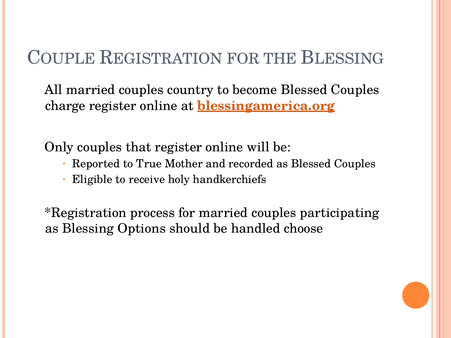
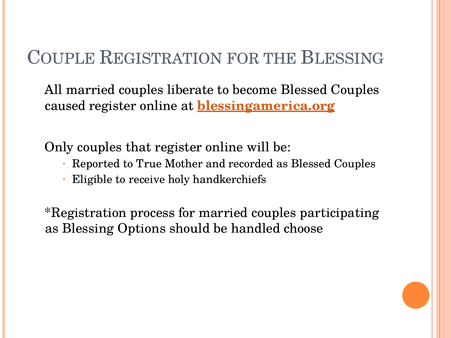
country: country -> liberate
charge: charge -> caused
